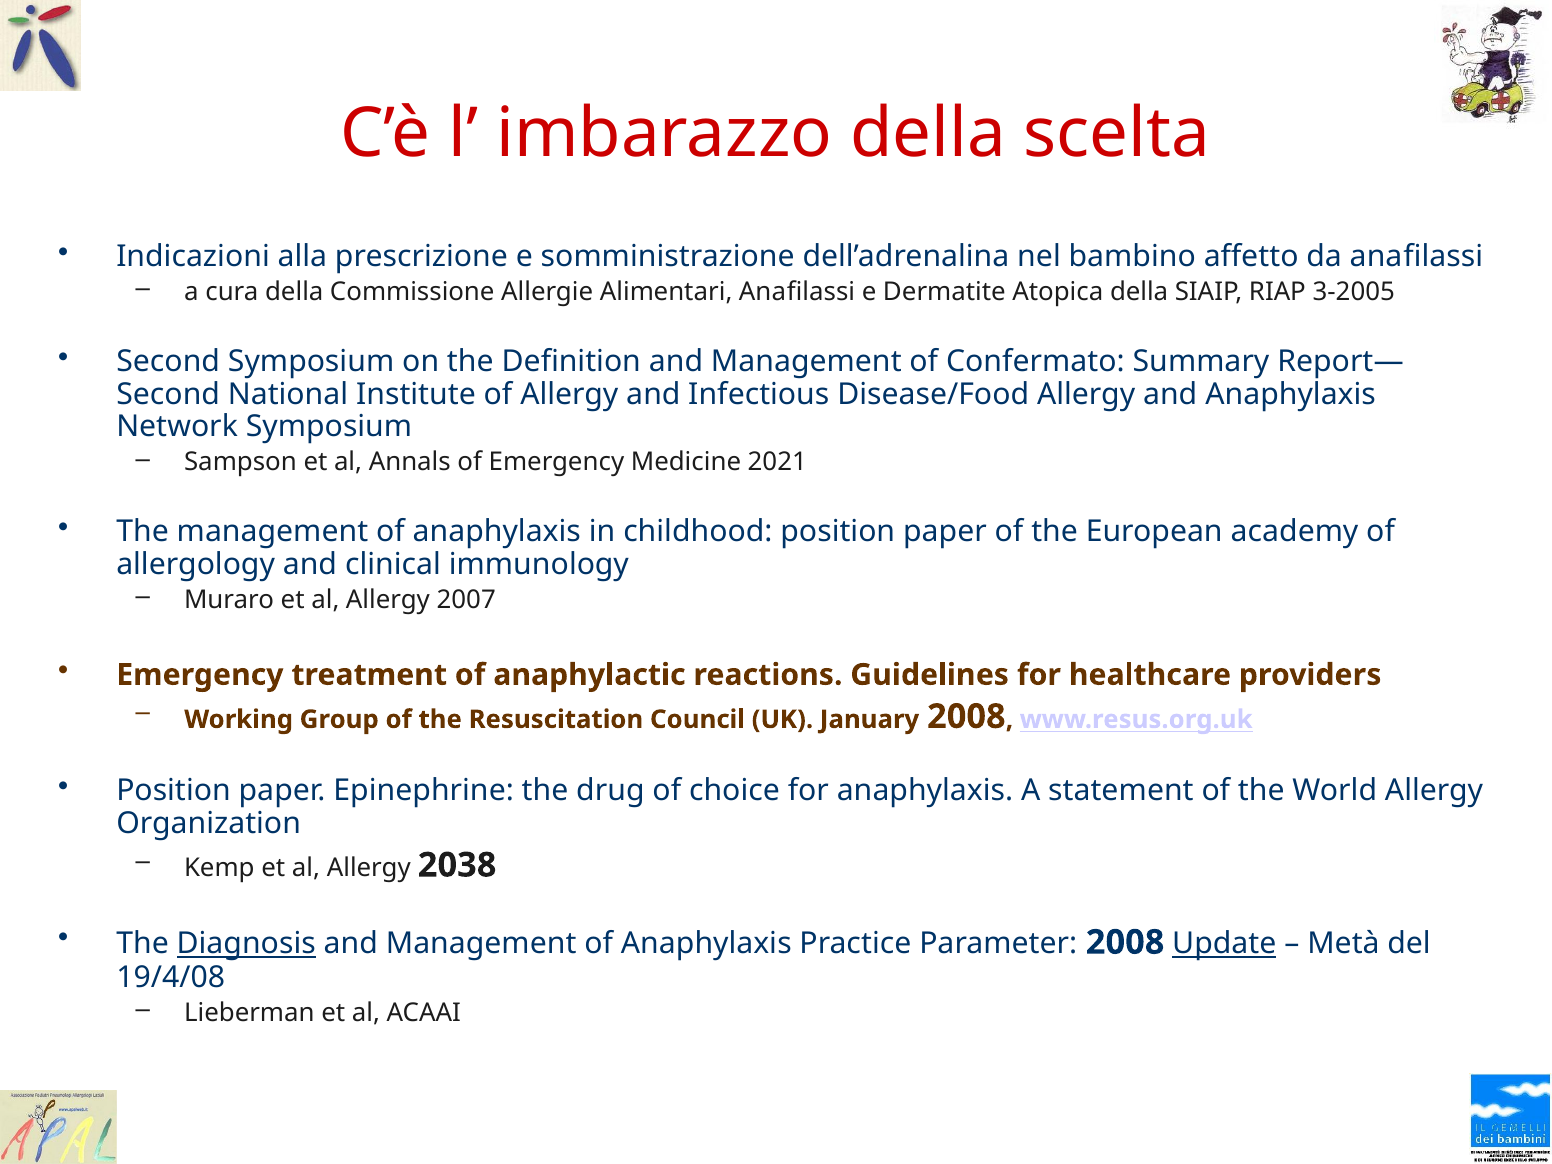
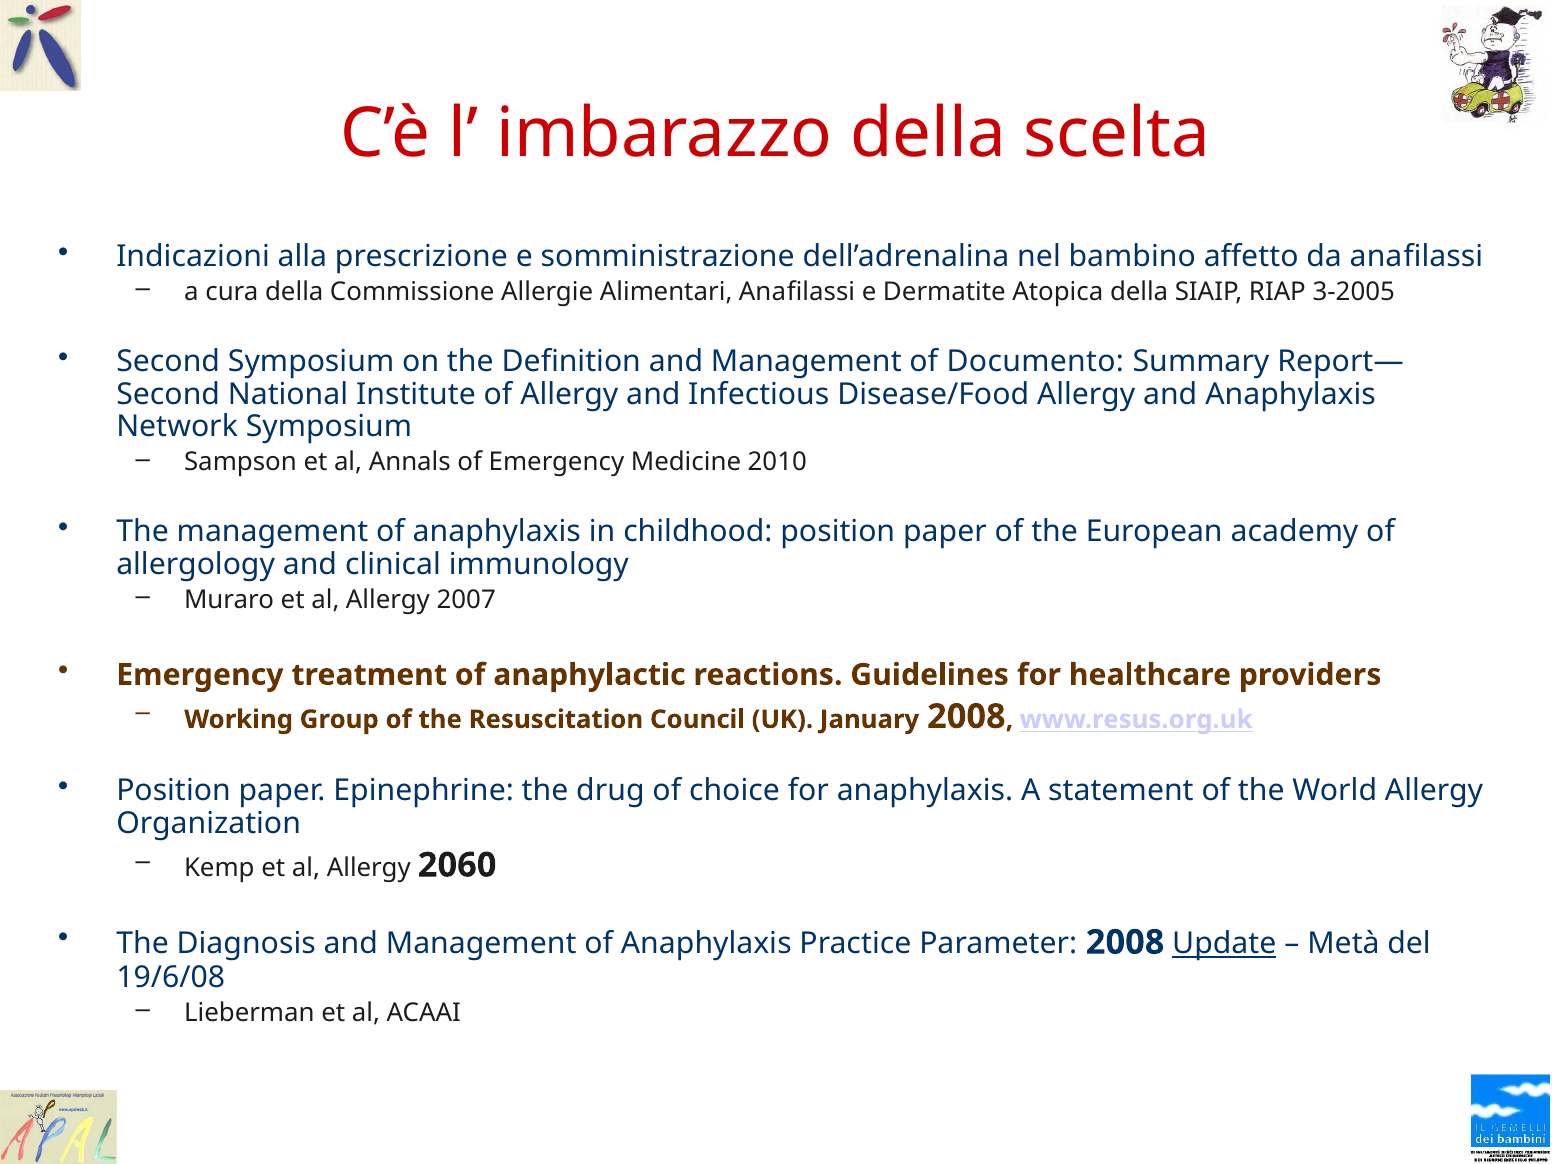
Confermato: Confermato -> Documento
2021: 2021 -> 2010
2038: 2038 -> 2060
Diagnosis underline: present -> none
19/4/08: 19/4/08 -> 19/6/08
